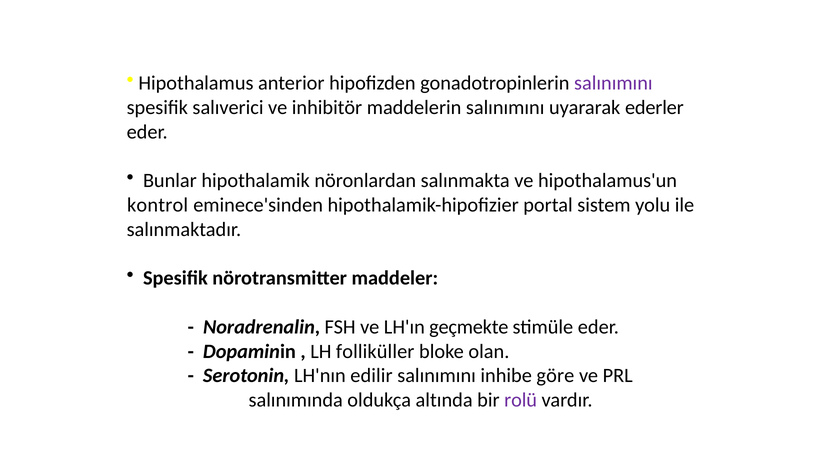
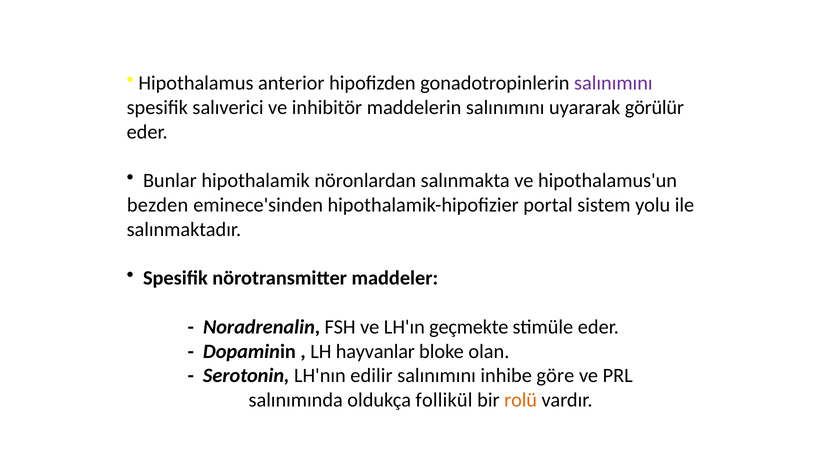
ederler: ederler -> görülür
kontrol: kontrol -> bezden
folliküller: folliküller -> hayvanlar
altında: altında -> follikül
rolü colour: purple -> orange
